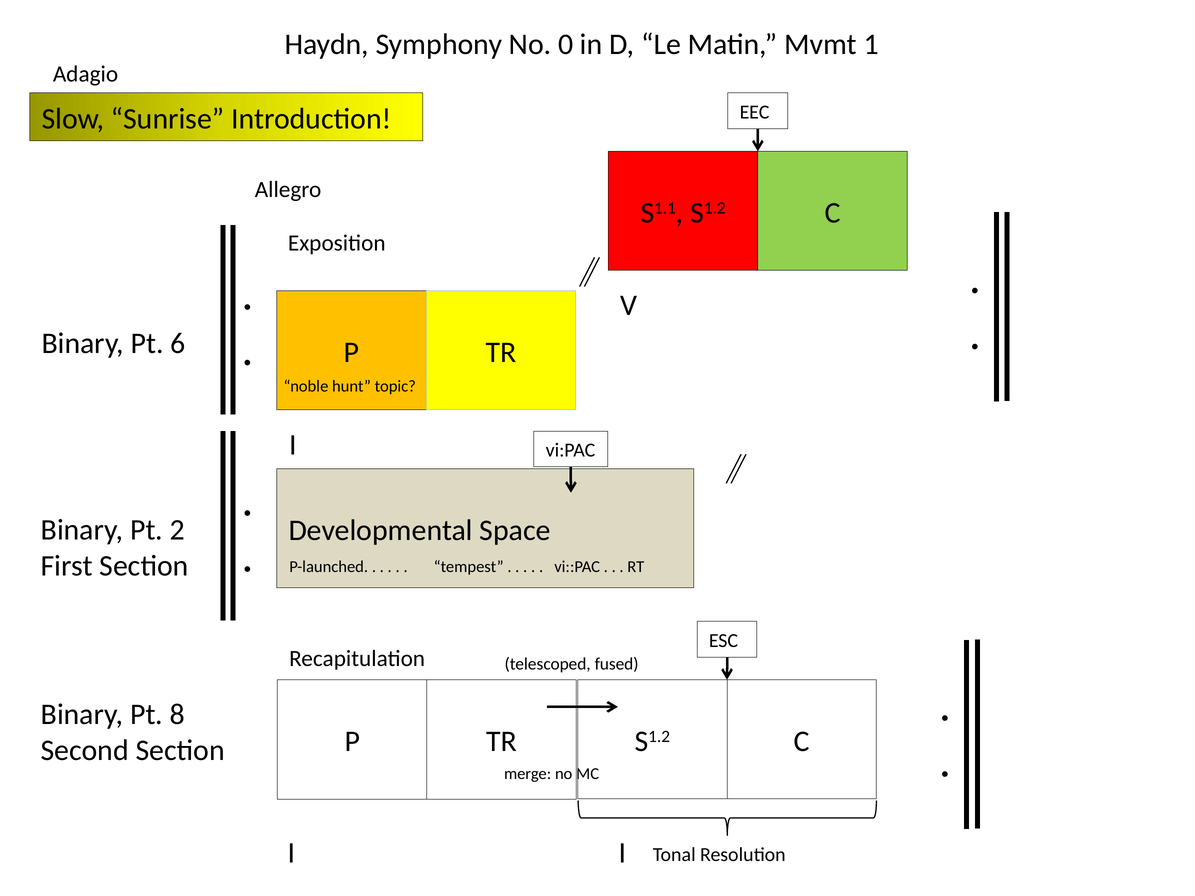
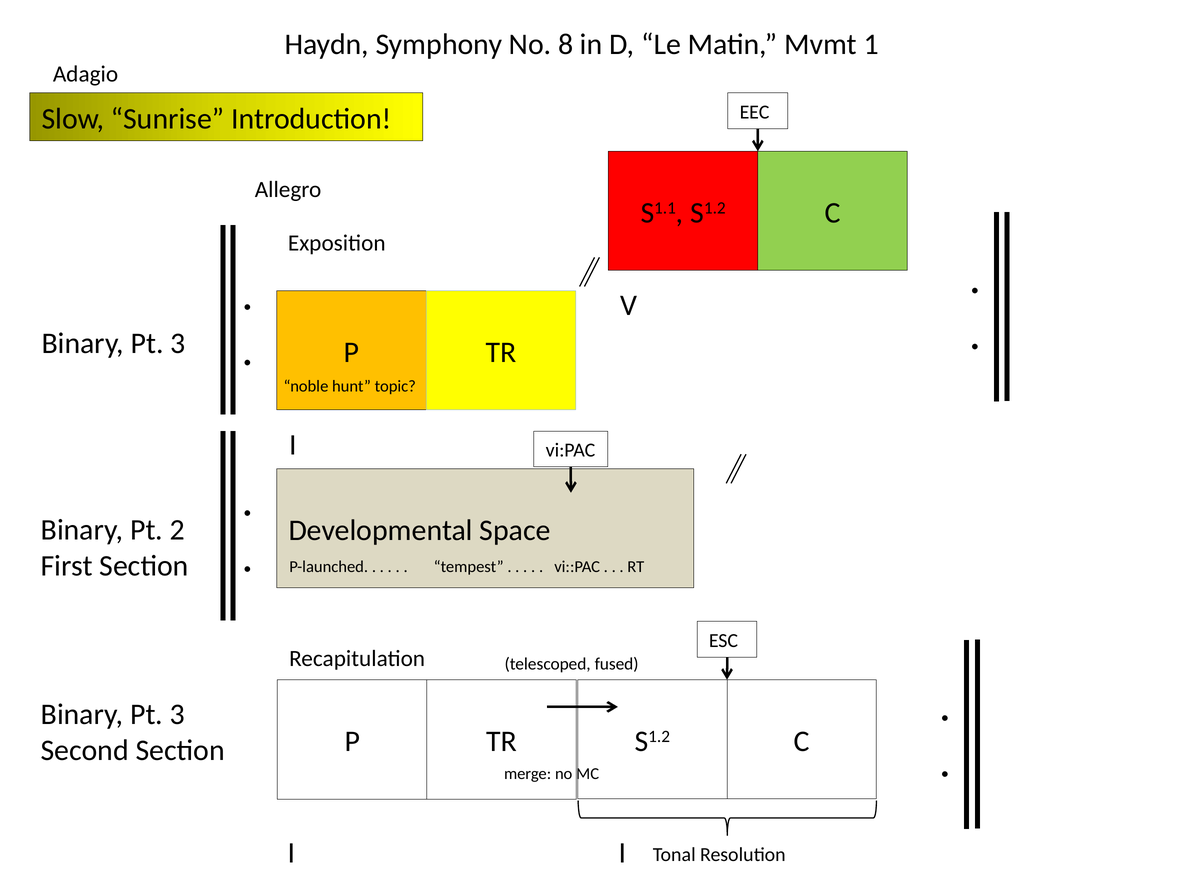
0: 0 -> 8
6 at (178, 343): 6 -> 3
8 at (177, 715): 8 -> 3
